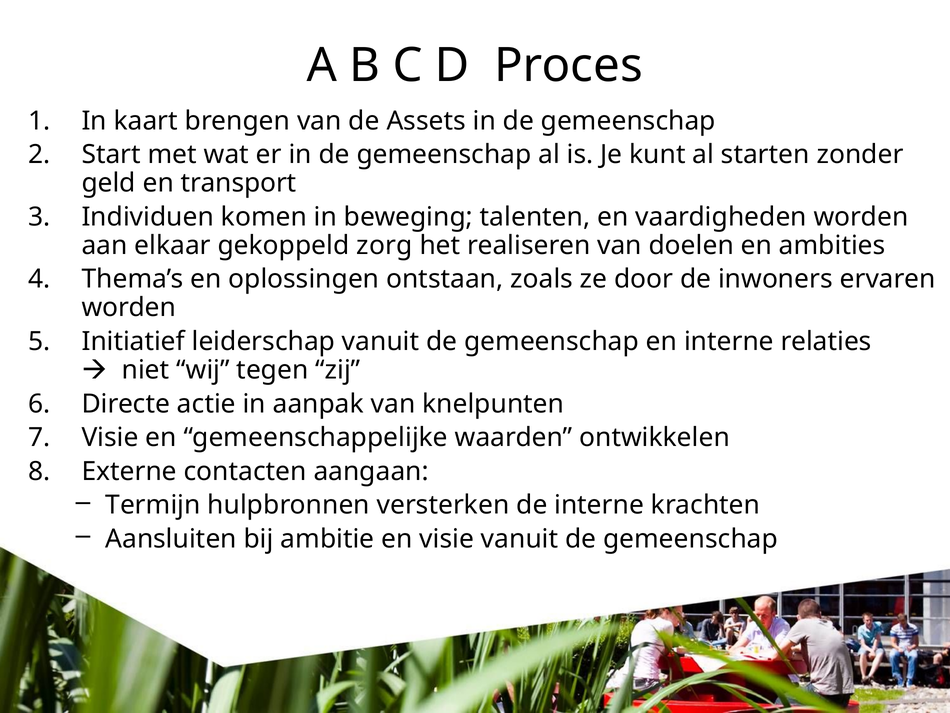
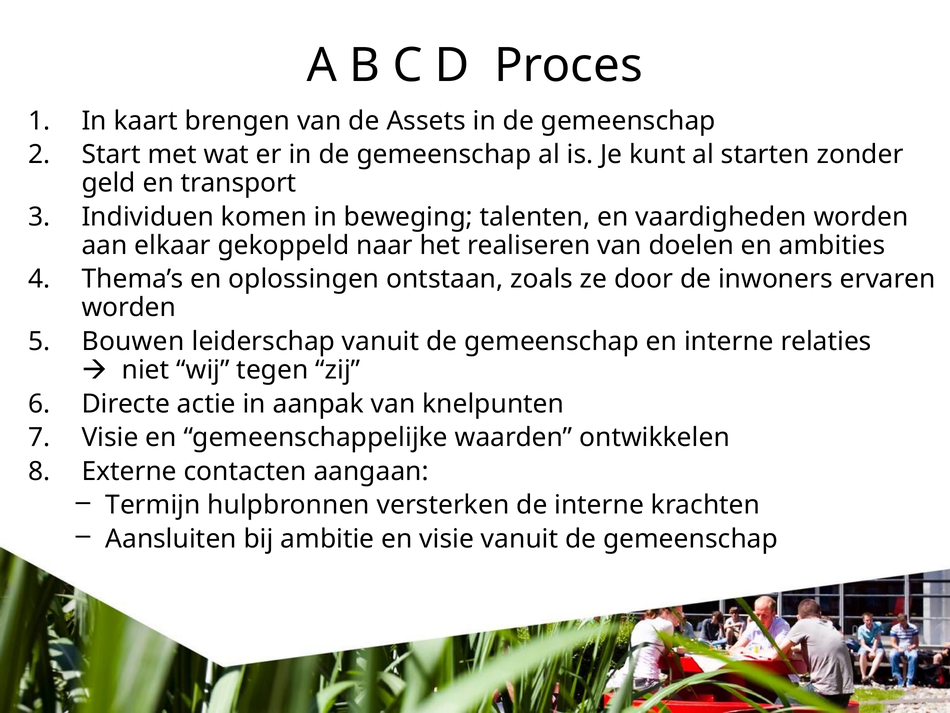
zorg: zorg -> naar
Initiatief: Initiatief -> Bouwen
